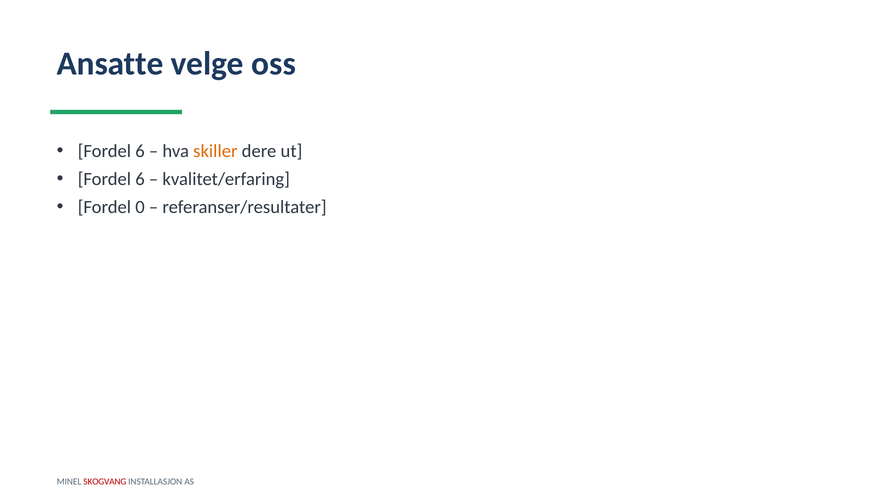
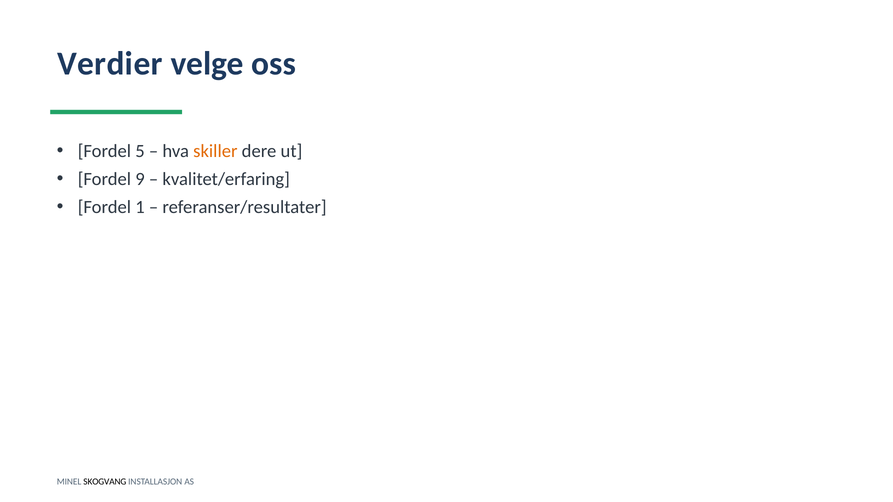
Ansatte: Ansatte -> Verdier
6 at (140, 151): 6 -> 5
6 at (140, 179): 6 -> 9
0: 0 -> 1
SKOGVANG colour: red -> black
